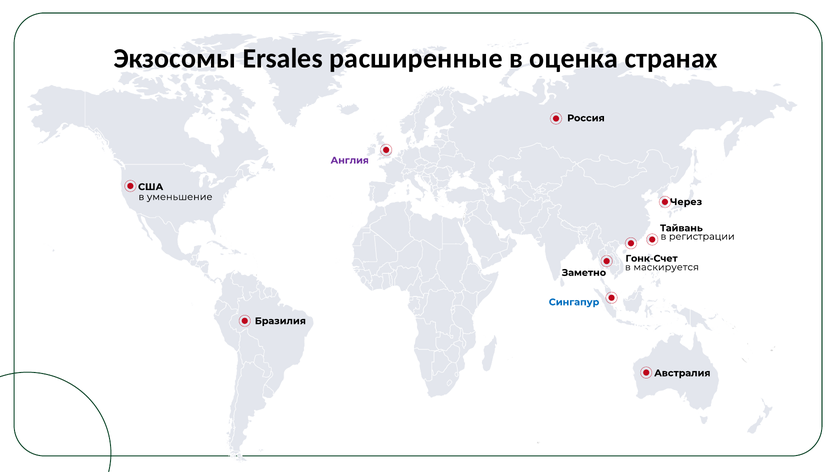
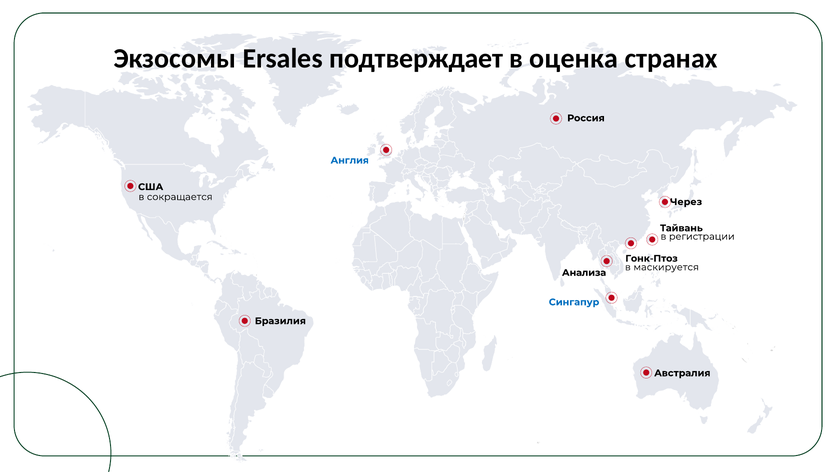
расширенные: расширенные -> подтверждает
Англия colour: purple -> blue
уменьшение: уменьшение -> сокращается
Гонк-Счет: Гонк-Счет -> Гонк-Птоз
Заметно: Заметно -> Анализа
